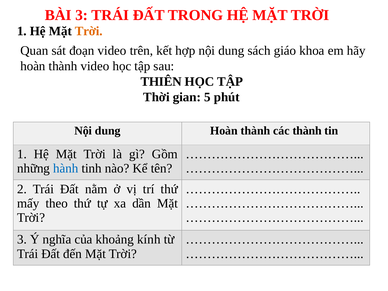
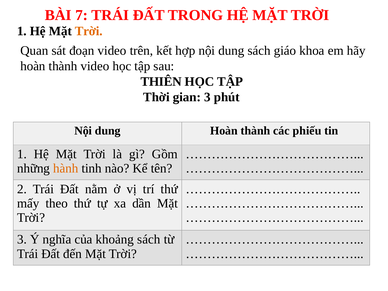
BÀI 3: 3 -> 7
gian 5: 5 -> 3
các thành: thành -> phiếu
hành colour: blue -> orange
khoảng kính: kính -> sách
